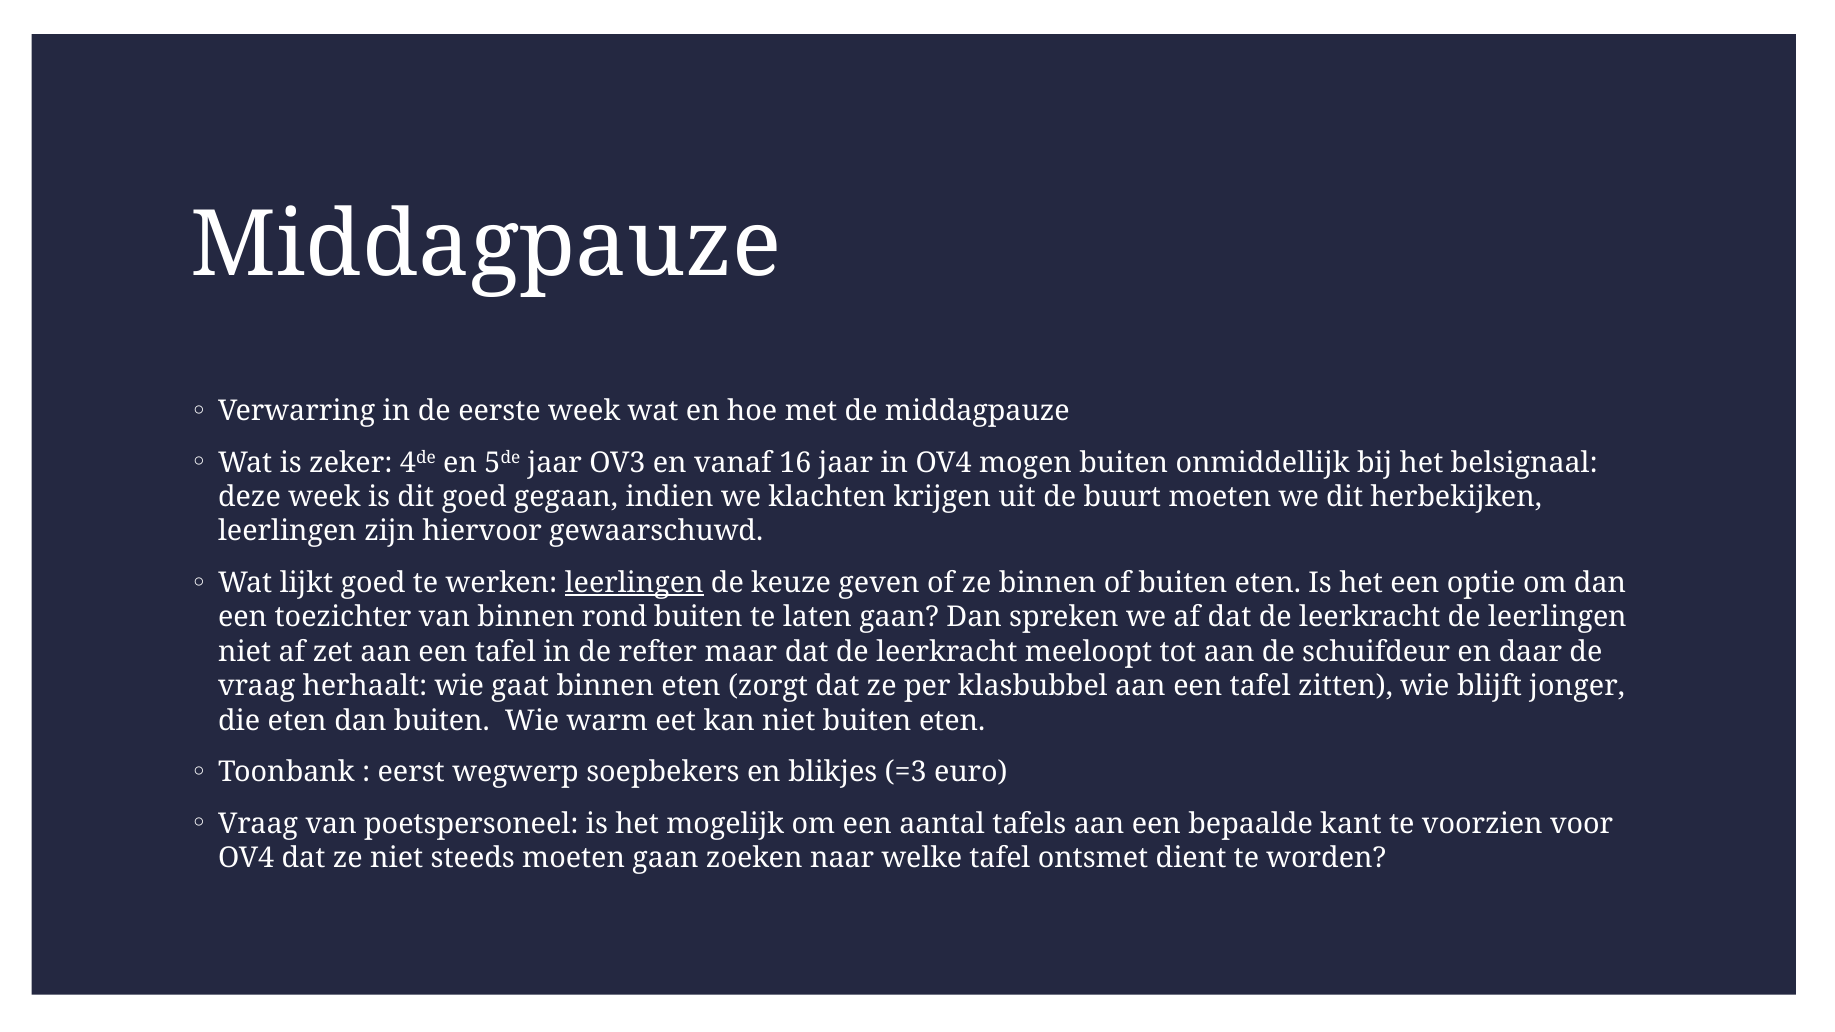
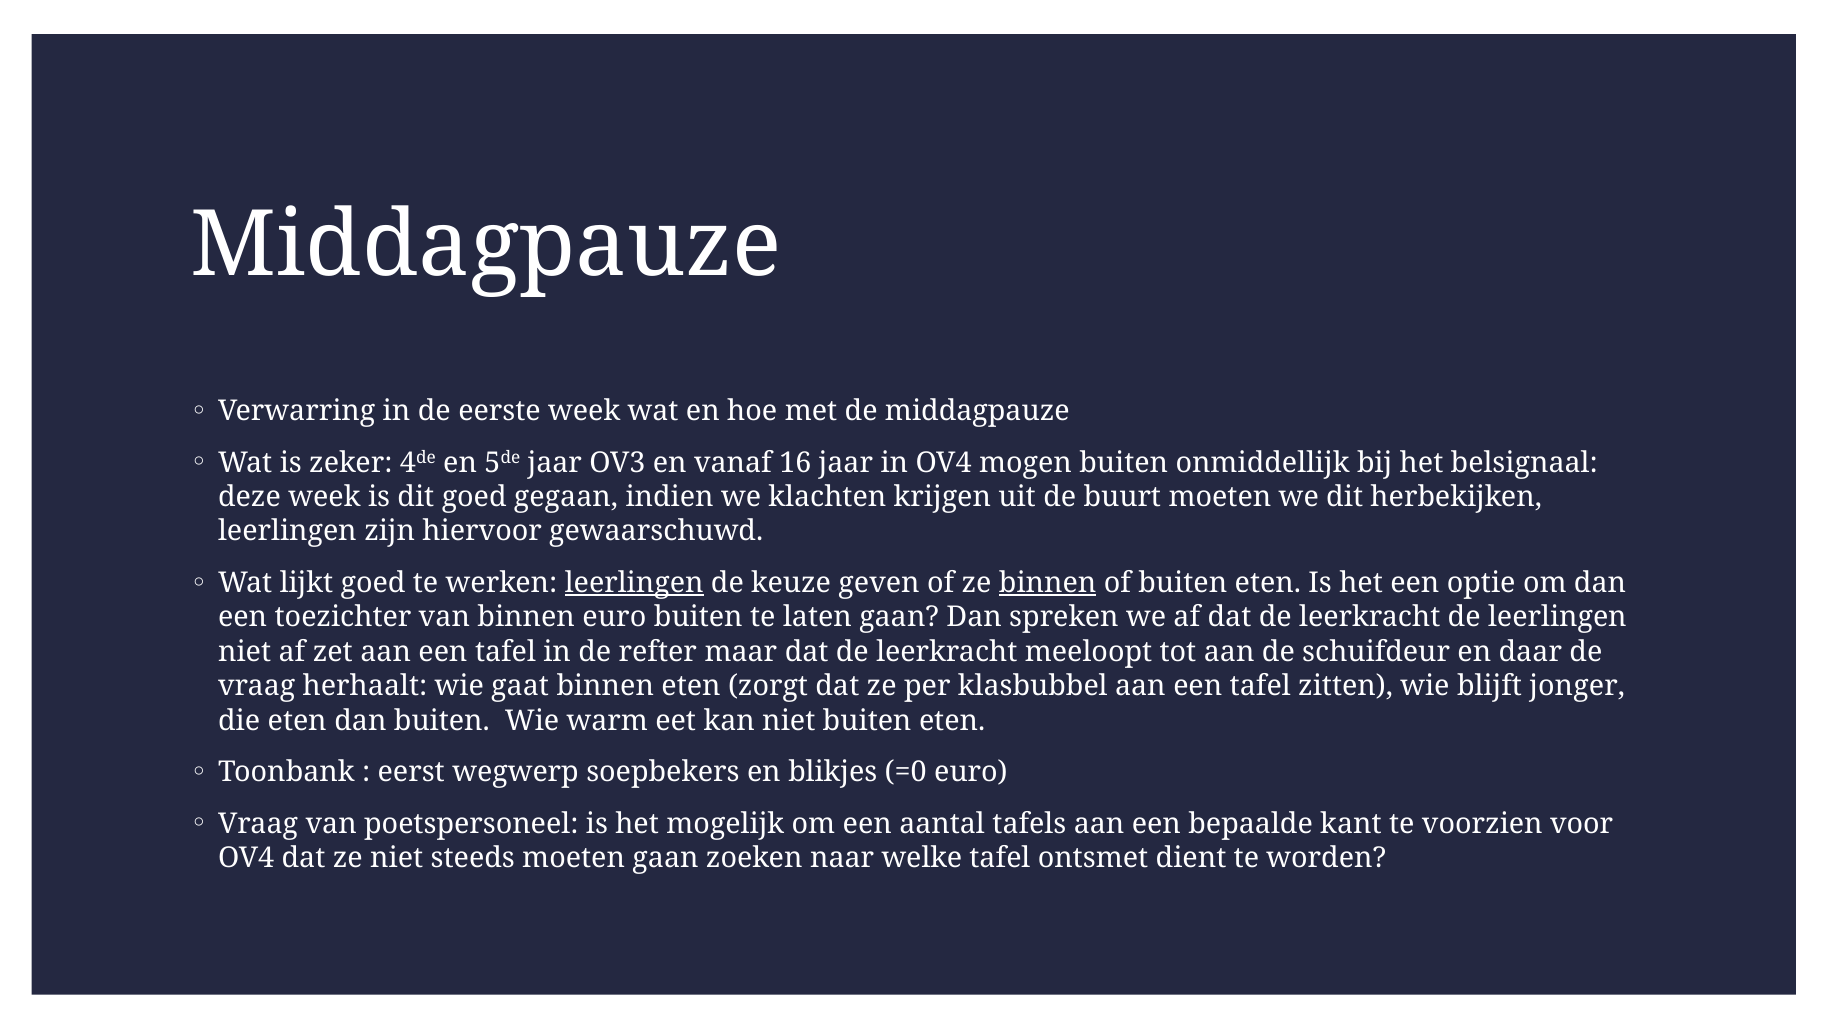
binnen at (1048, 583) underline: none -> present
binnen rond: rond -> euro
=3: =3 -> =0
